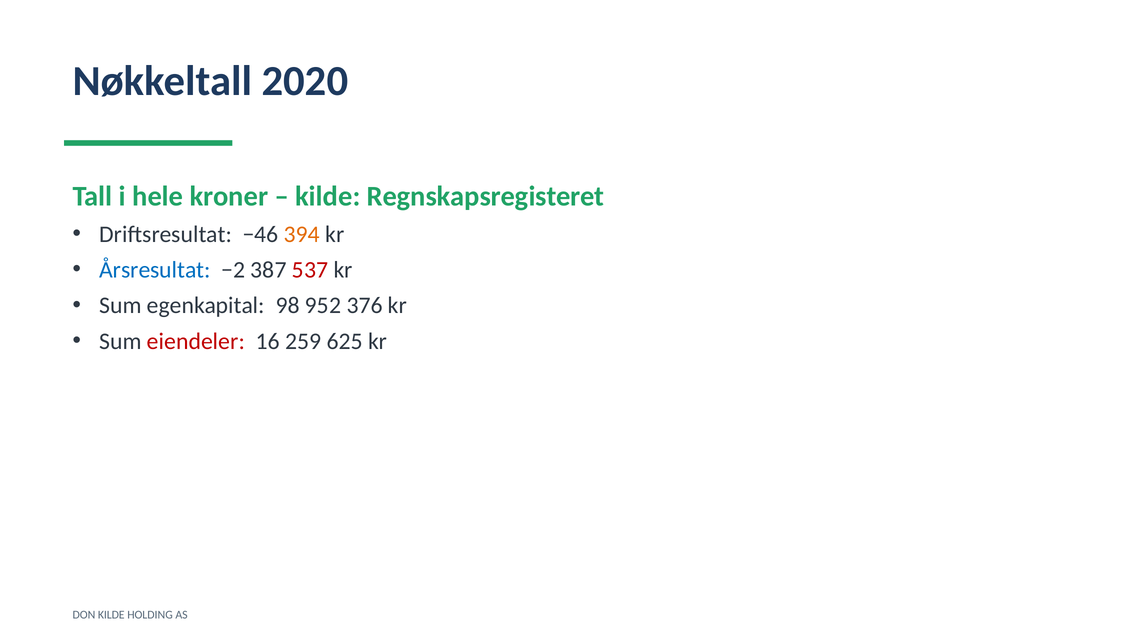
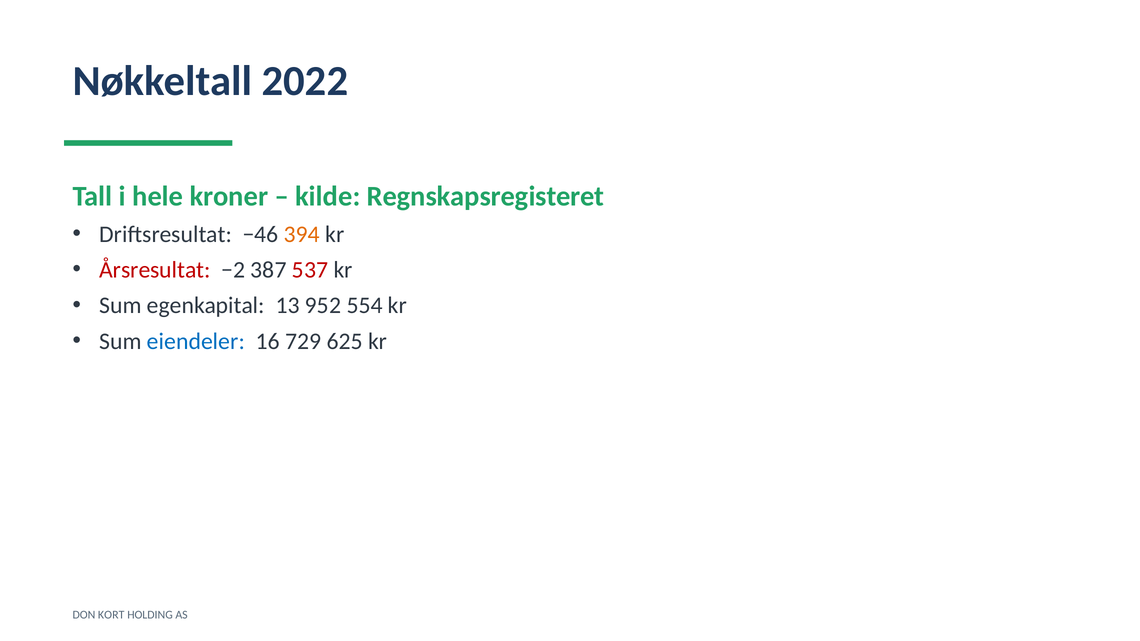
2020: 2020 -> 2022
Årsresultat colour: blue -> red
98: 98 -> 13
376: 376 -> 554
eiendeler colour: red -> blue
259: 259 -> 729
DON KILDE: KILDE -> KORT
